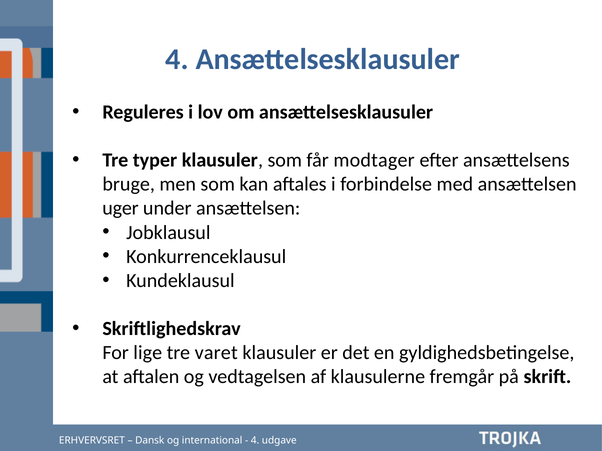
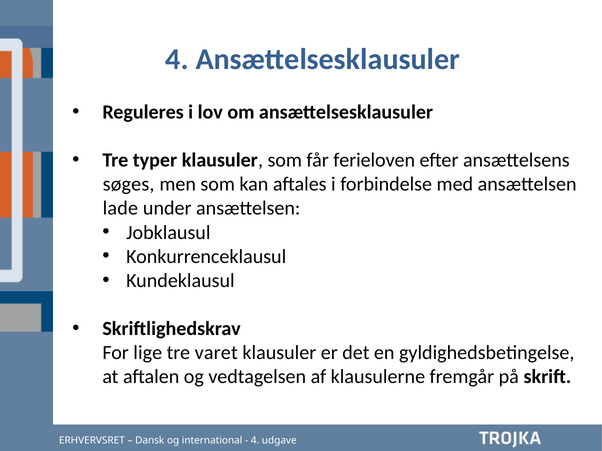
modtager: modtager -> ferieloven
bruge: bruge -> søges
uger: uger -> lade
